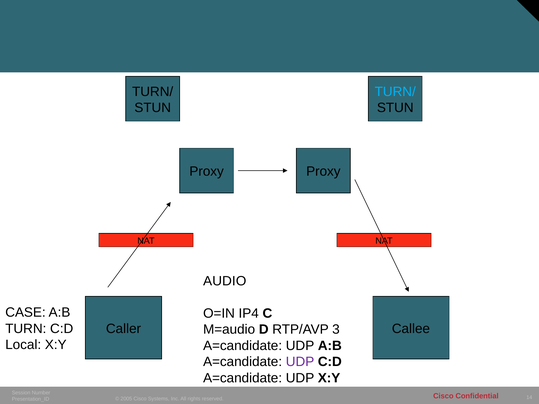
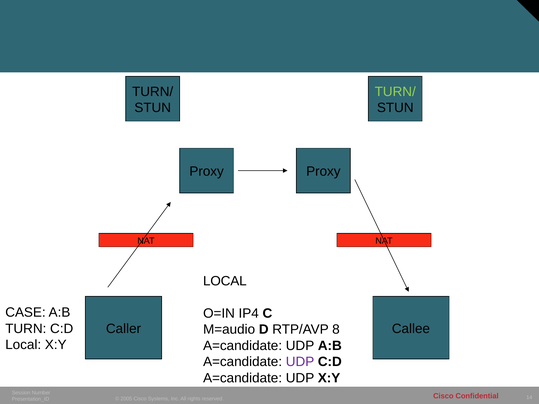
TURN/ at (395, 92) colour: light blue -> light green
AUDIO at (225, 281): AUDIO -> LOCAL
3: 3 -> 8
